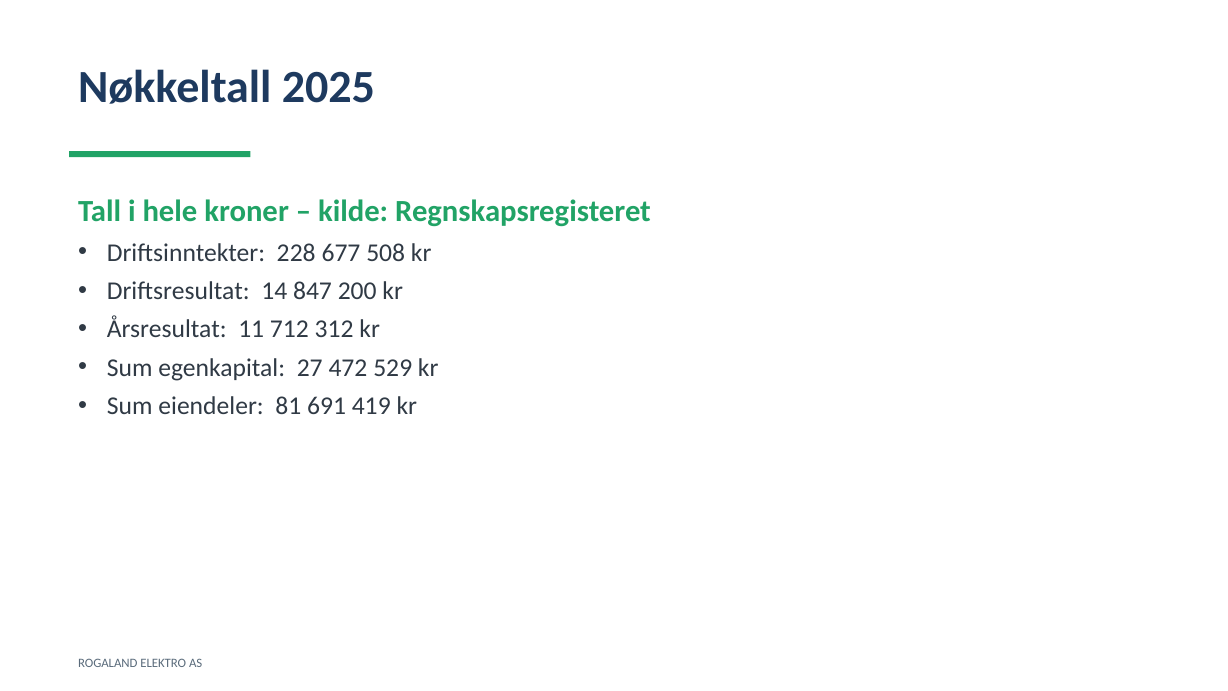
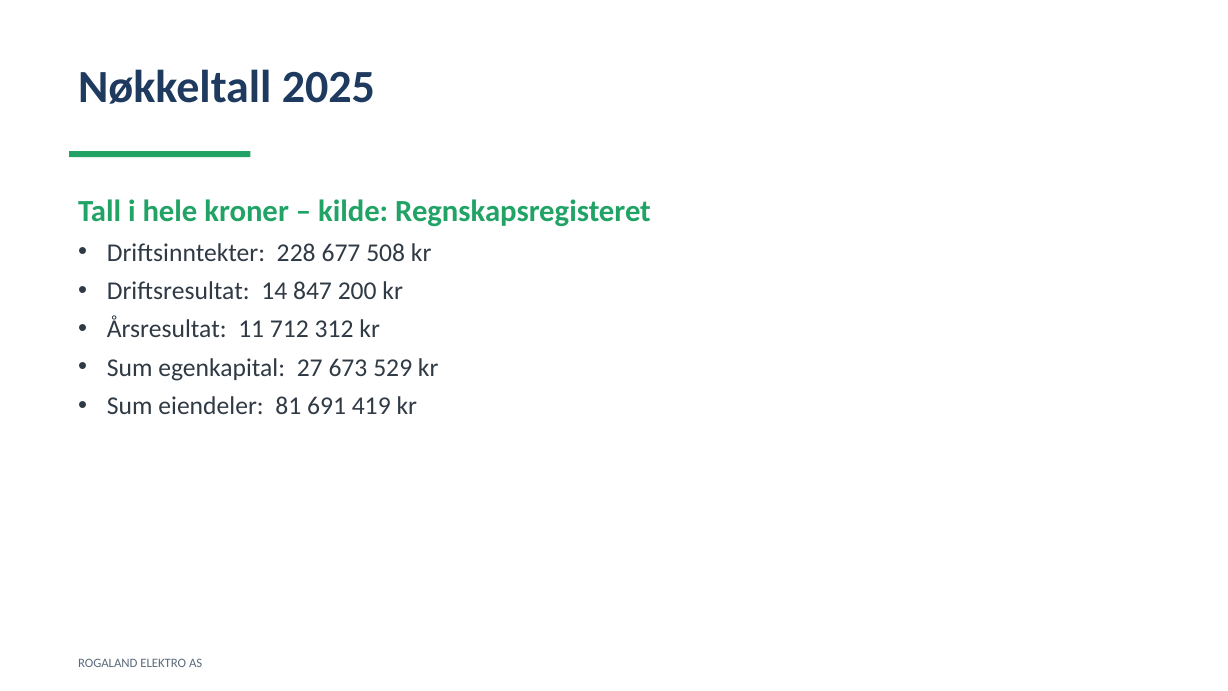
472: 472 -> 673
